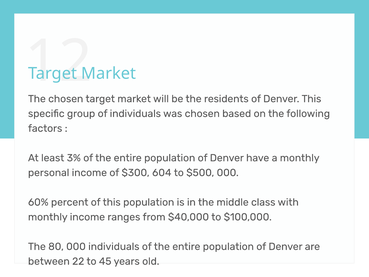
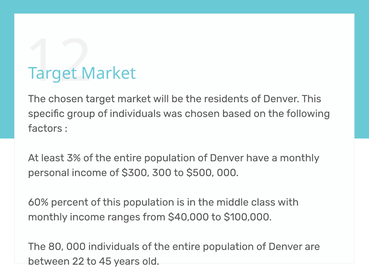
604: 604 -> 300
